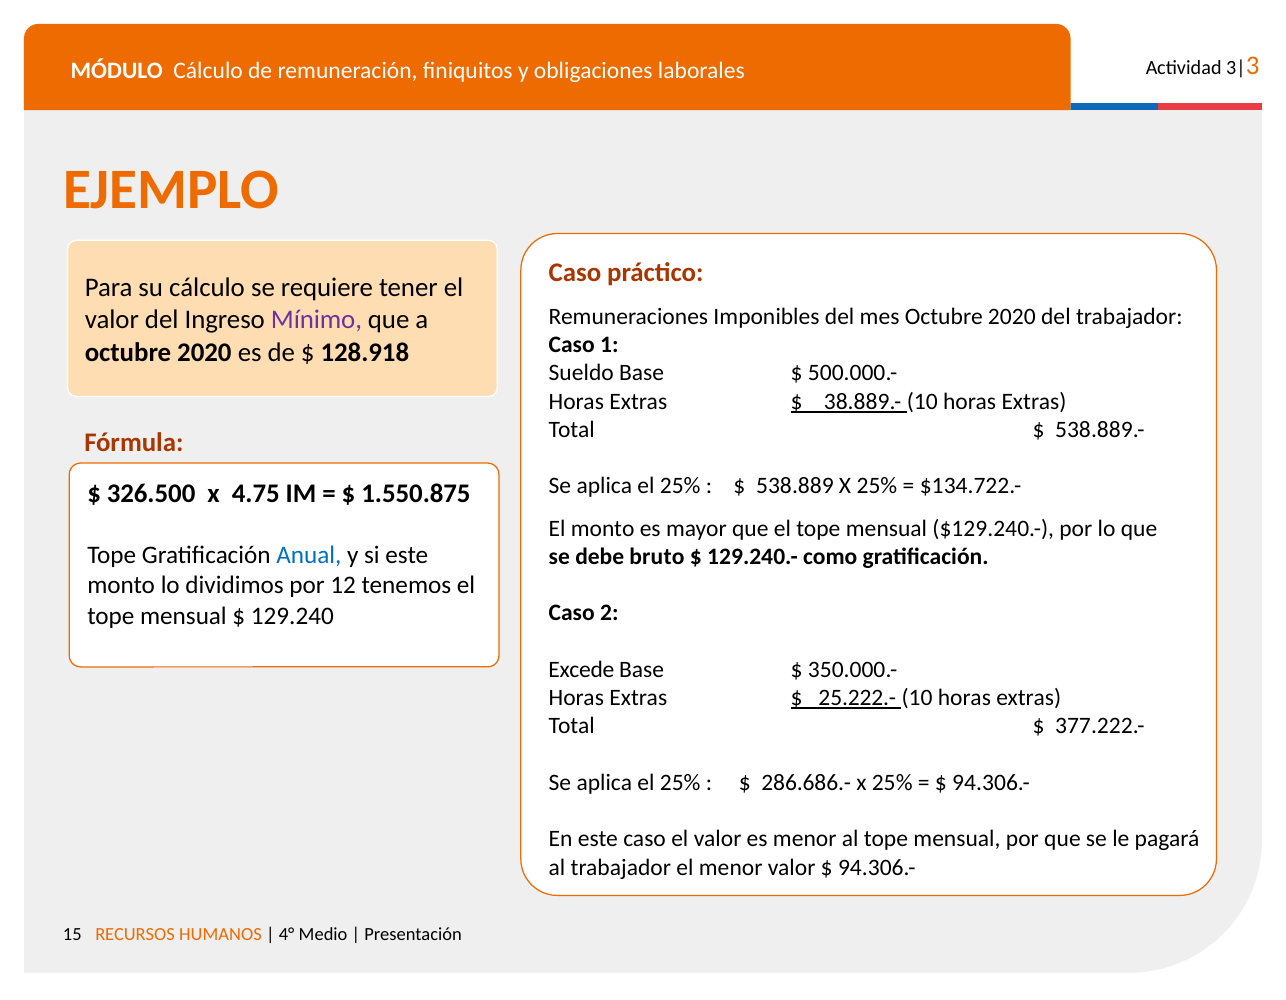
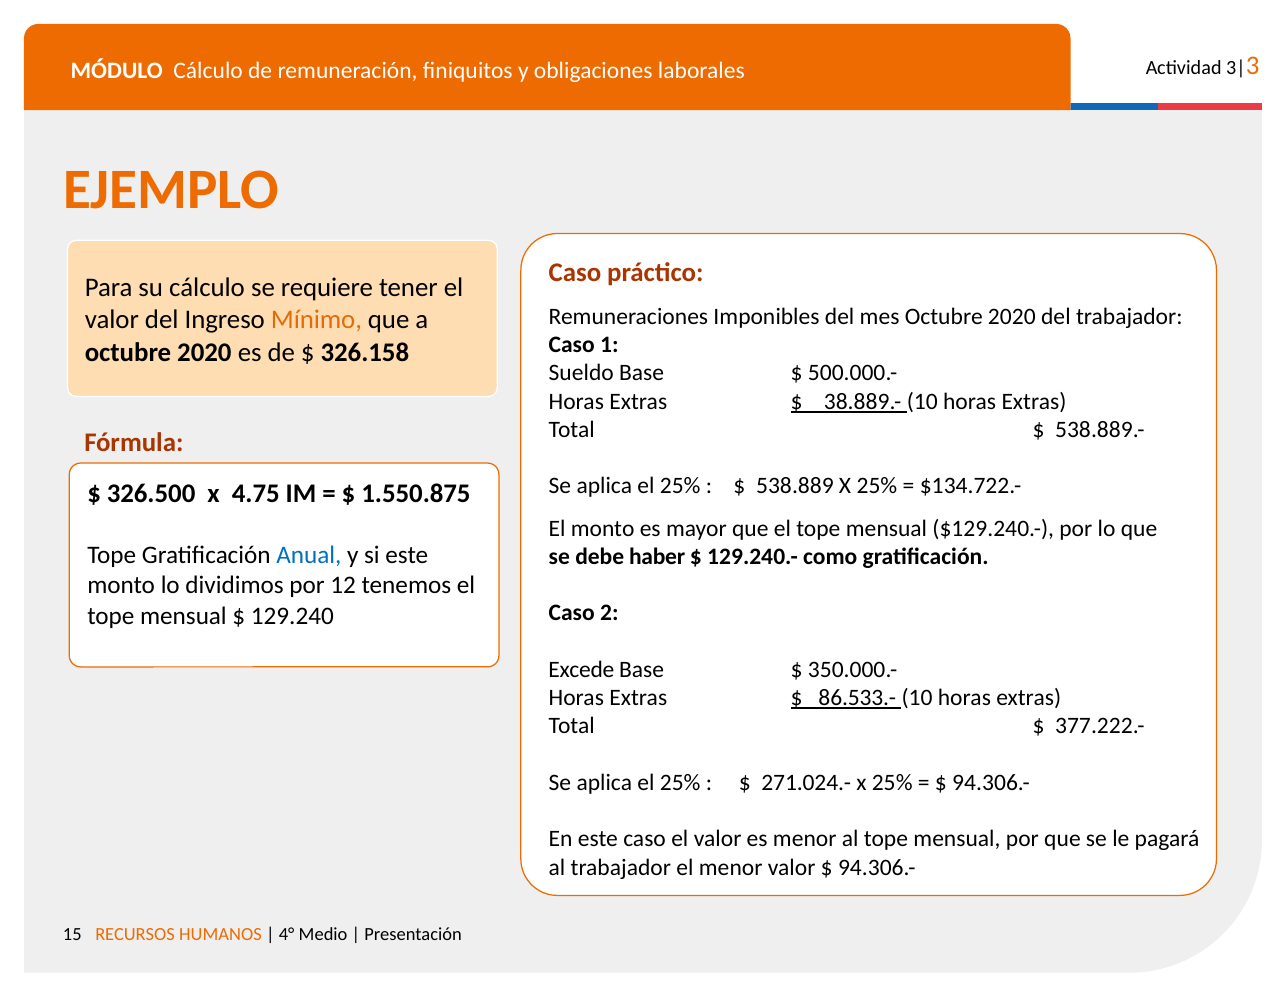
Mínimo colour: purple -> orange
128.918: 128.918 -> 326.158
bruto: bruto -> haber
25.222.-: 25.222.- -> 86.533.-
286.686.-: 286.686.- -> 271.024.-
